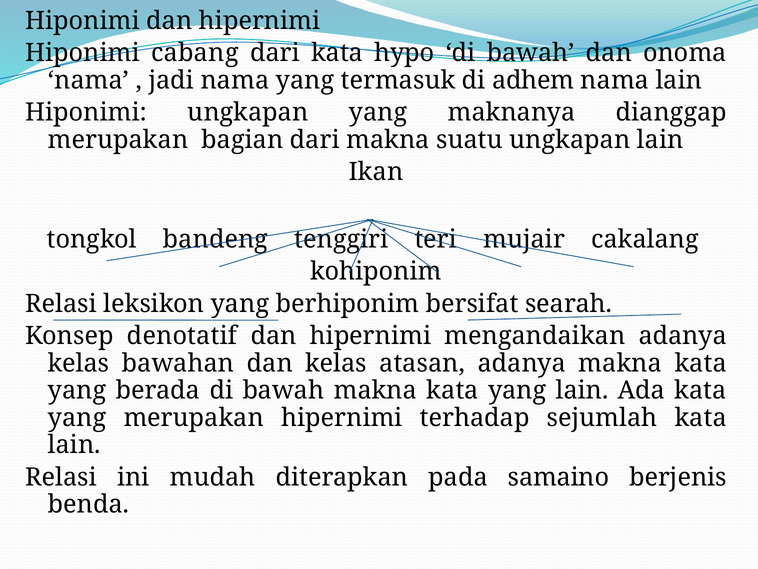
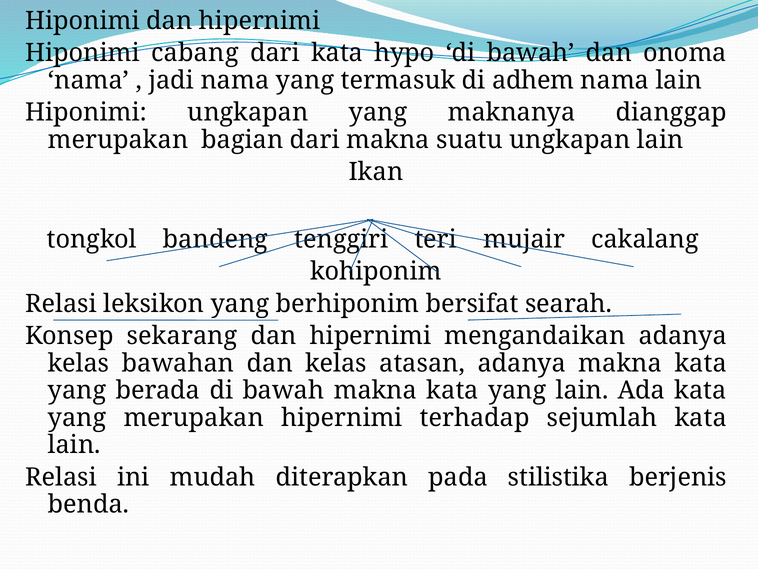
denotatif: denotatif -> sekarang
samaino: samaino -> stilistika
